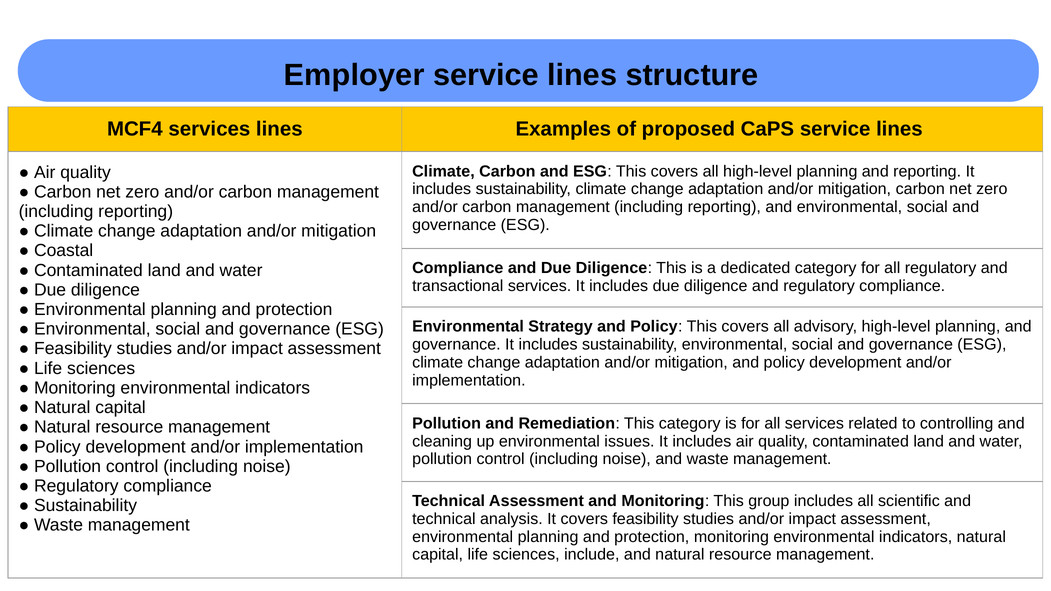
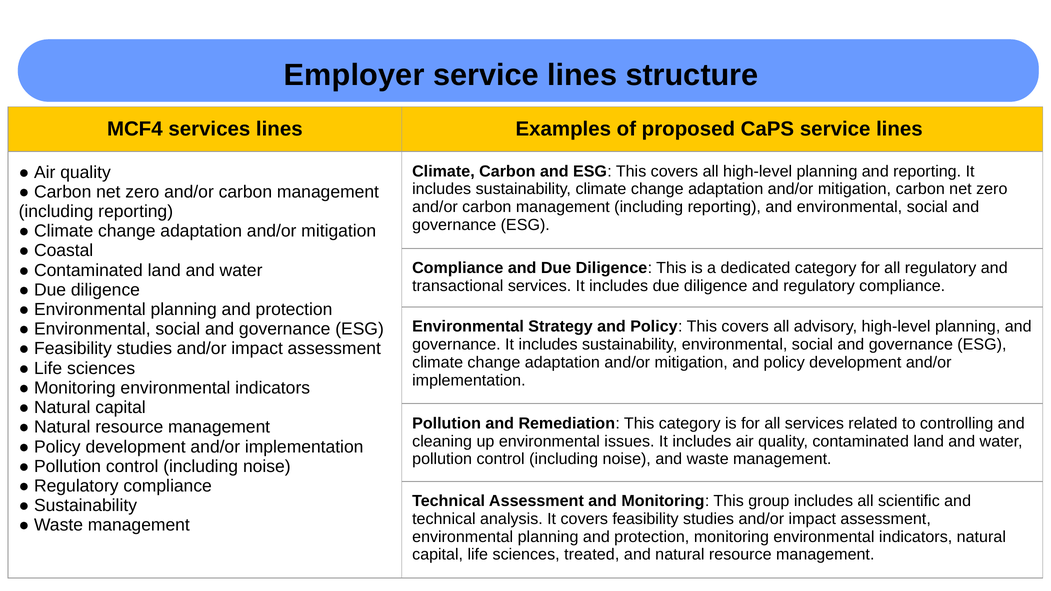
include: include -> treated
